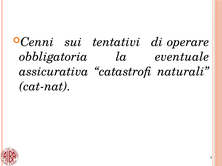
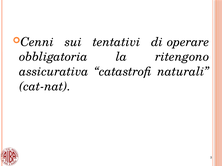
eventuale: eventuale -> ritengono
